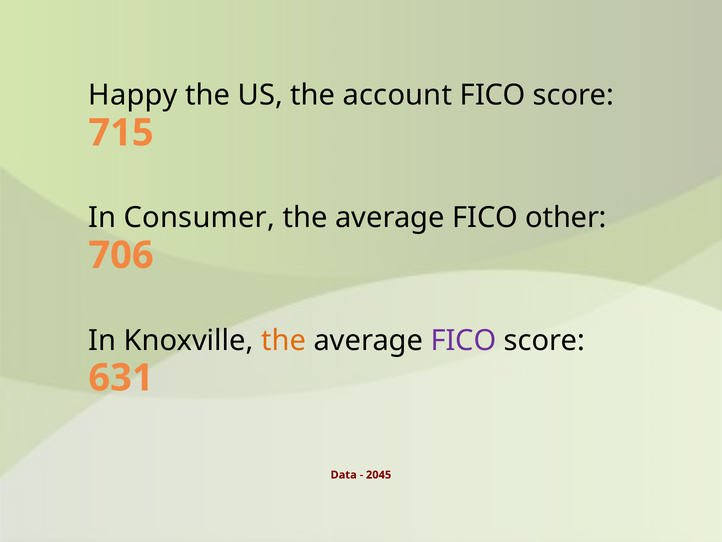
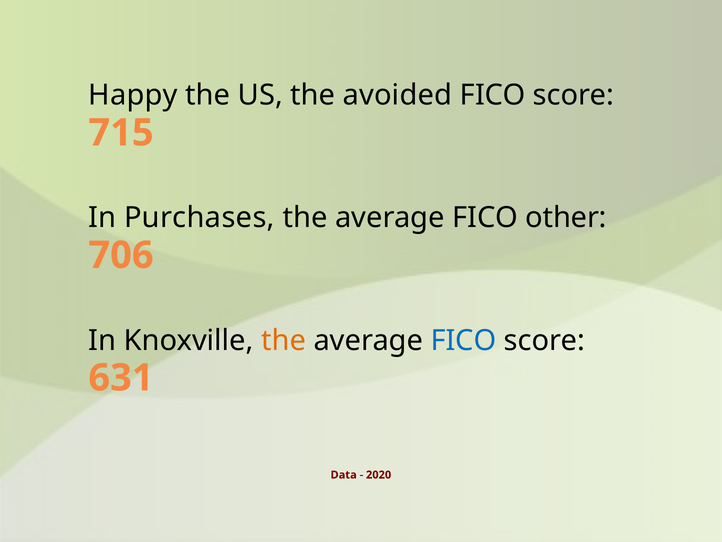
account: account -> avoided
Consumer: Consumer -> Purchases
FICO at (464, 340) colour: purple -> blue
2045: 2045 -> 2020
